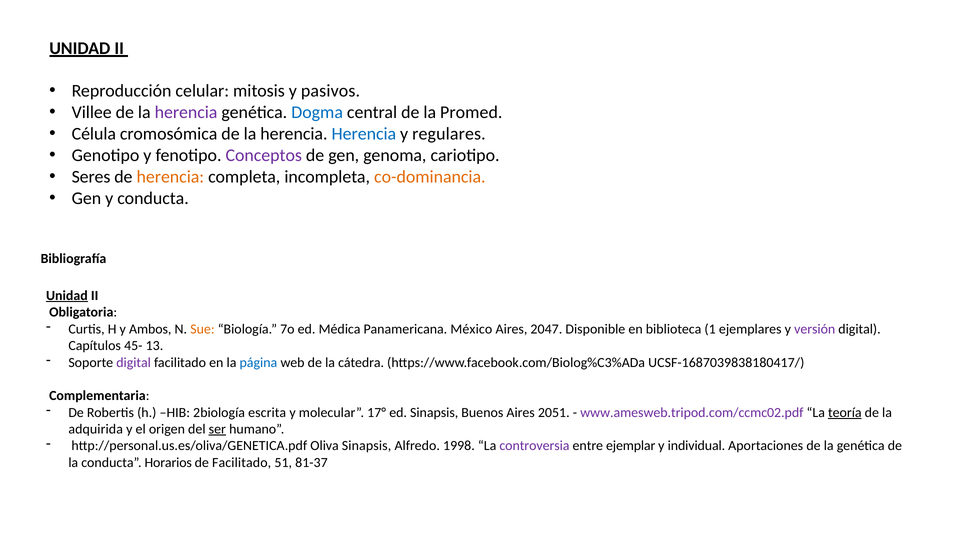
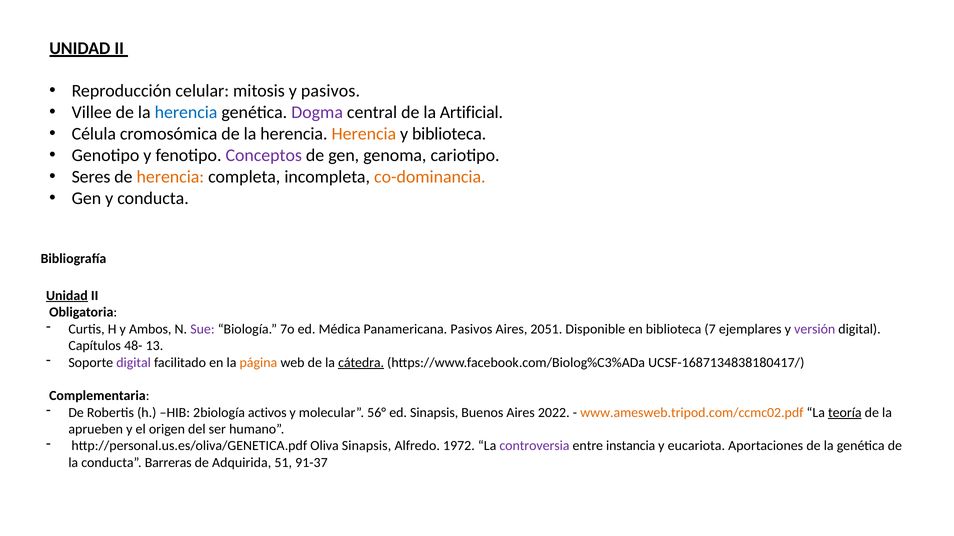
herencia at (186, 113) colour: purple -> blue
Dogma colour: blue -> purple
Promed: Promed -> Artificial
Herencia at (364, 134) colour: blue -> orange
y regulares: regulares -> biblioteca
Sue colour: orange -> purple
Panamericana México: México -> Pasivos
2047: 2047 -> 2051
1: 1 -> 7
45-: 45- -> 48-
página colour: blue -> orange
cátedra underline: none -> present
UCSF-1687039838180417/: UCSF-1687039838180417/ -> UCSF-1687134838180417/
escrita: escrita -> activos
17°: 17° -> 56°
2051: 2051 -> 2022
www.amesweb.tripod.com/ccmc02.pdf colour: purple -> orange
adquirida: adquirida -> aprueben
ser underline: present -> none
1998: 1998 -> 1972
ejemplar: ejemplar -> instancia
individual: individual -> eucariota
Horarios: Horarios -> Barreras
de Facilitado: Facilitado -> Adquirida
81-37: 81-37 -> 91-37
